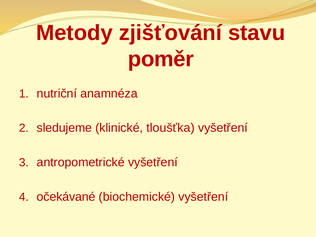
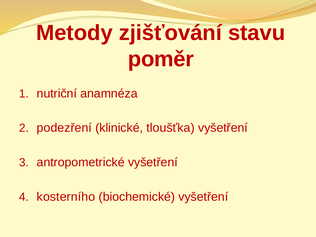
sledujeme: sledujeme -> podezření
očekávané: očekávané -> kosterního
